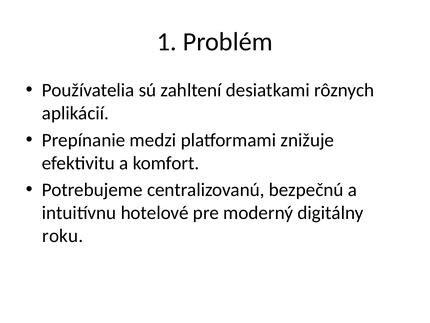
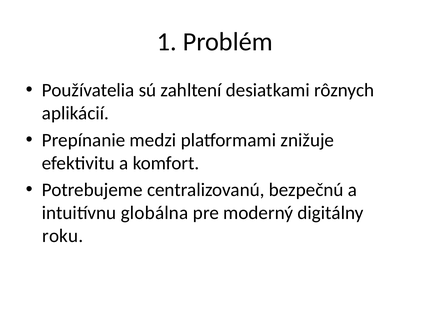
hotelové: hotelové -> globálna
